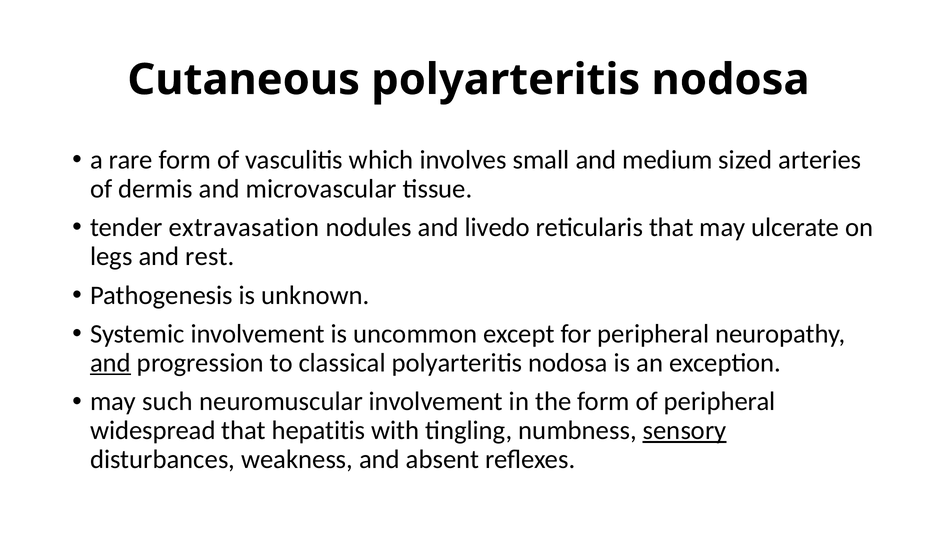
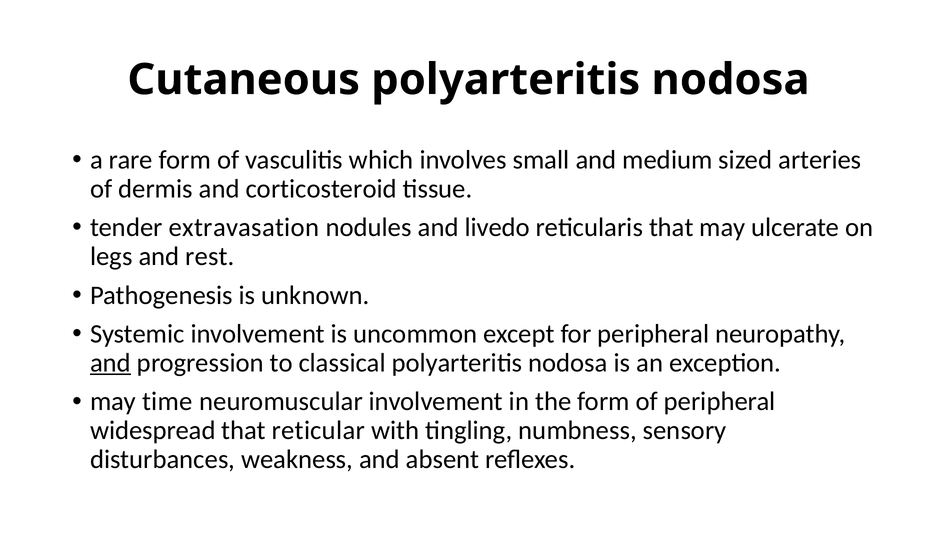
microvascular: microvascular -> corticosteroid
such: such -> time
hepatitis: hepatitis -> reticular
sensory underline: present -> none
